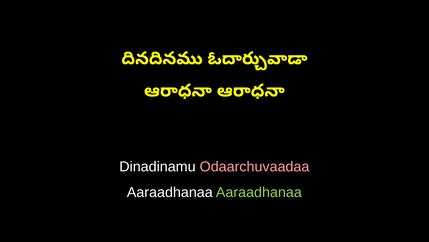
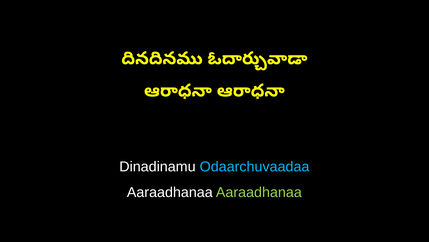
Odaarchuvaadaa colour: pink -> light blue
